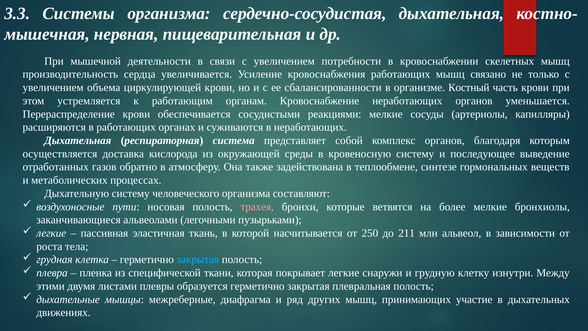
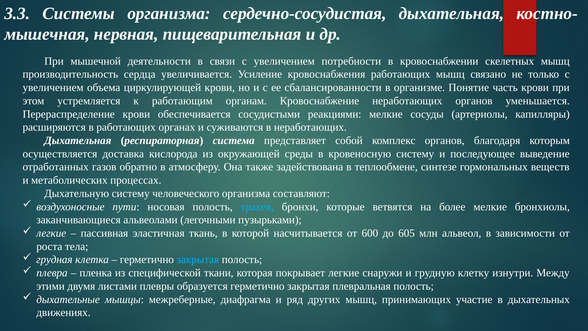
Костный: Костный -> Понятие
трахея colour: pink -> light blue
250: 250 -> 600
211: 211 -> 605
